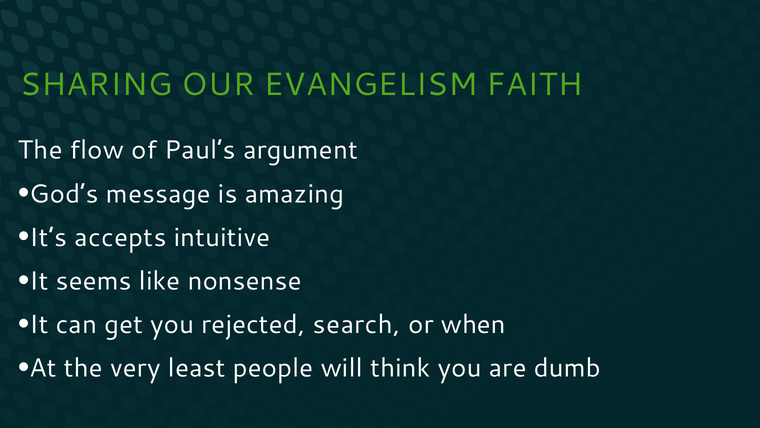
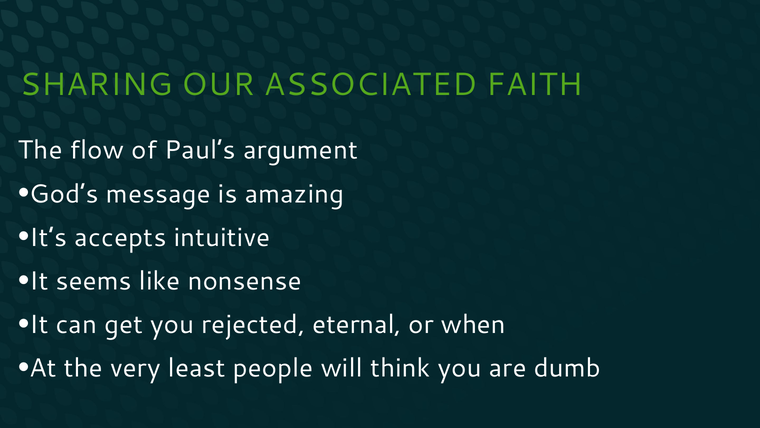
EVANGELISM: EVANGELISM -> ASSOCIATED
search: search -> eternal
